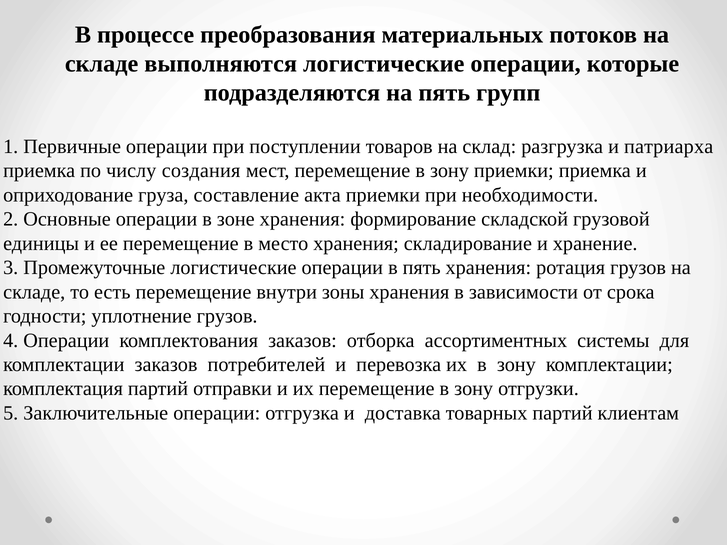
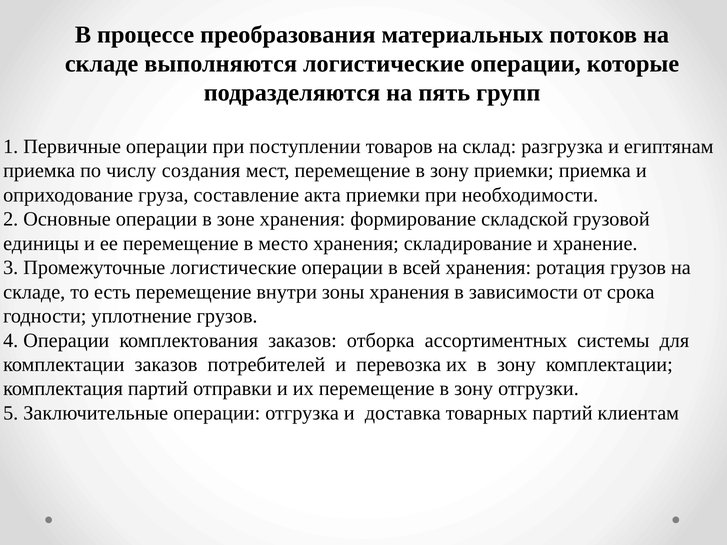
патриарха: патриарха -> египтянам
в пять: пять -> всей
